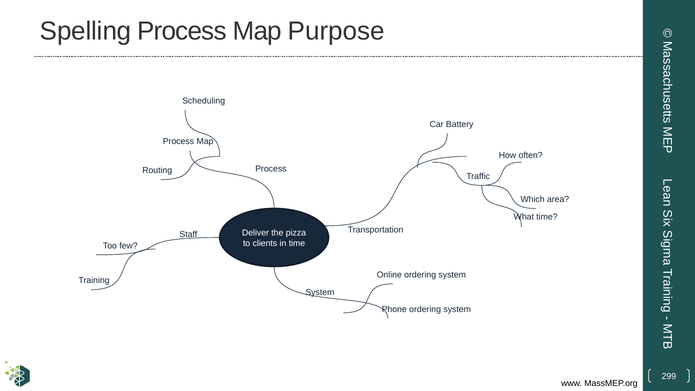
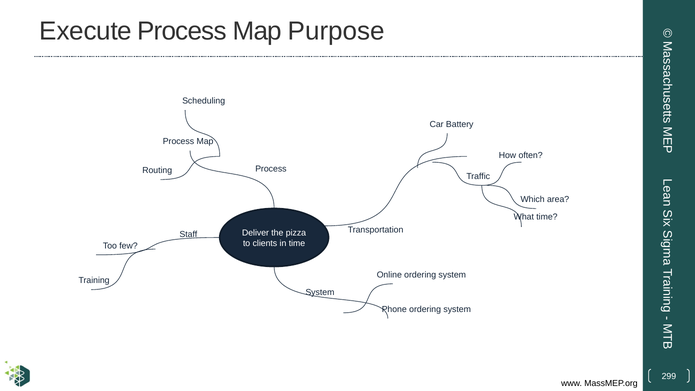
Spelling: Spelling -> Execute
